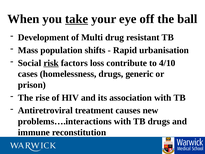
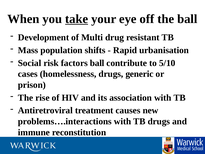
risk underline: present -> none
factors loss: loss -> ball
4/10: 4/10 -> 5/10
